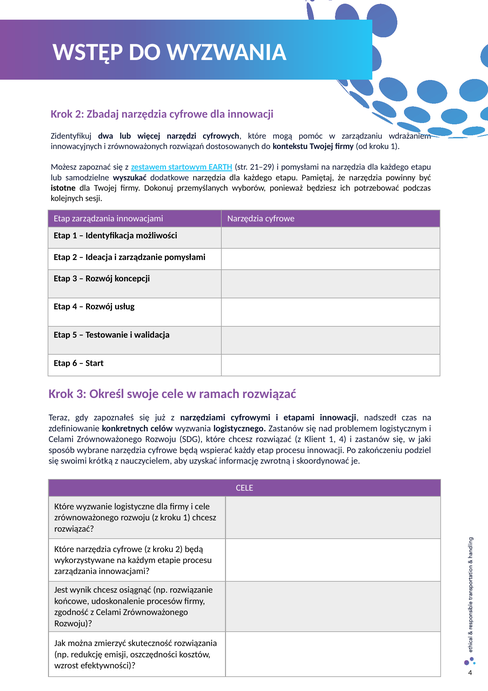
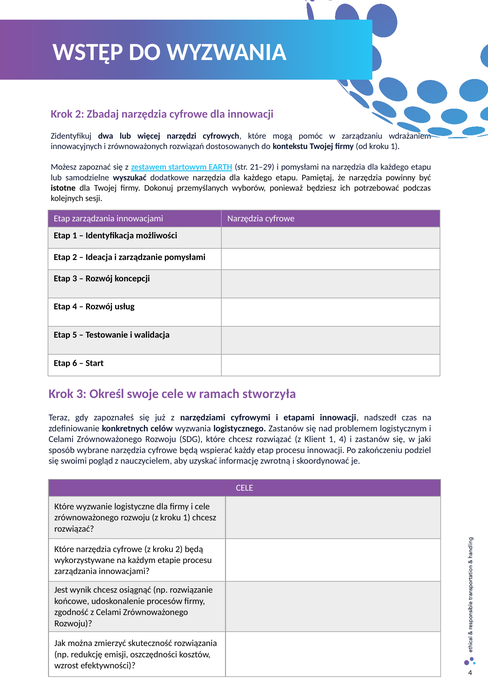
ramach rozwiązać: rozwiązać -> stworzyła
krótką: krótką -> pogląd
